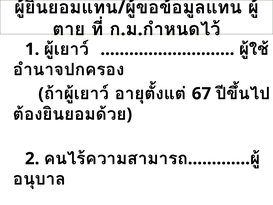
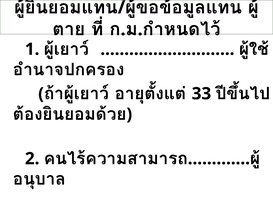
67: 67 -> 33
